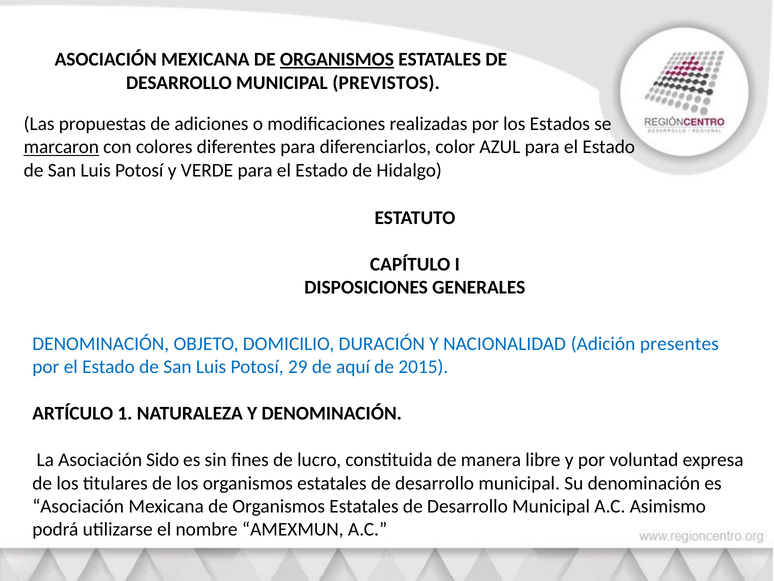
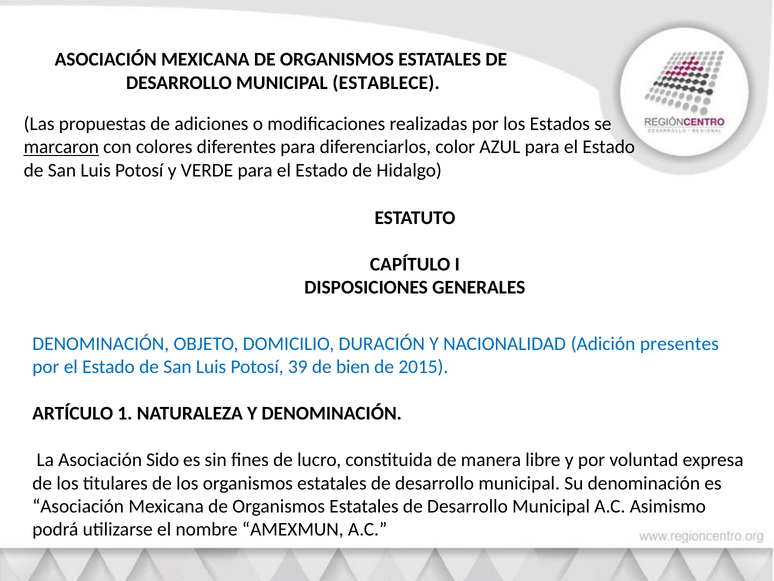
ORGANISMOS at (337, 59) underline: present -> none
PREVISTOS: PREVISTOS -> ESTABLECE
29: 29 -> 39
aquí: aquí -> bien
